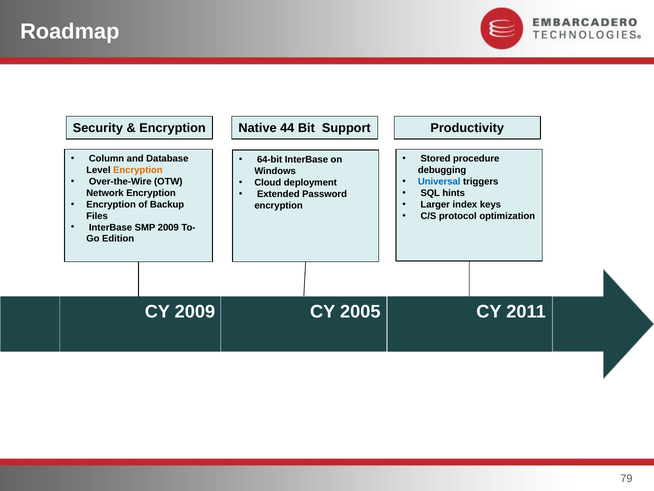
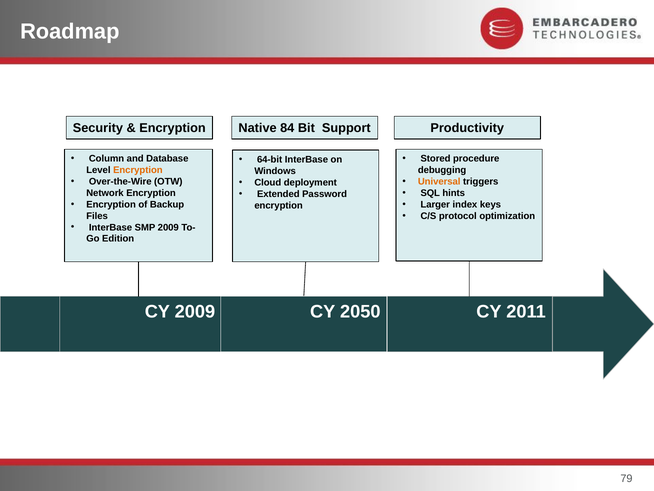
44: 44 -> 84
Universal colour: blue -> orange
2005: 2005 -> 2050
